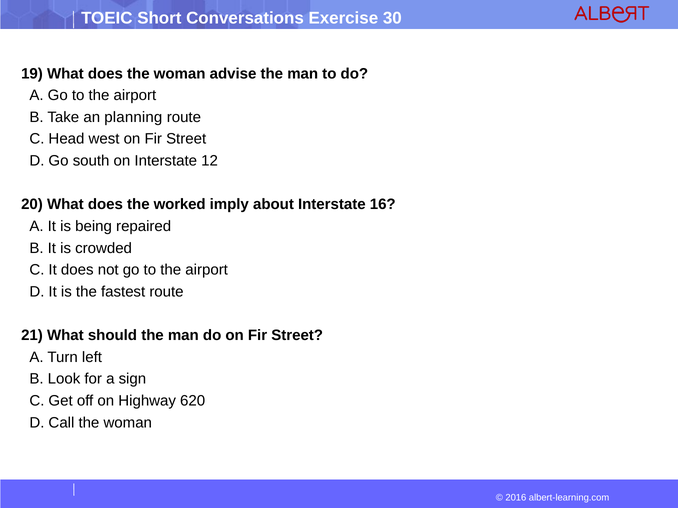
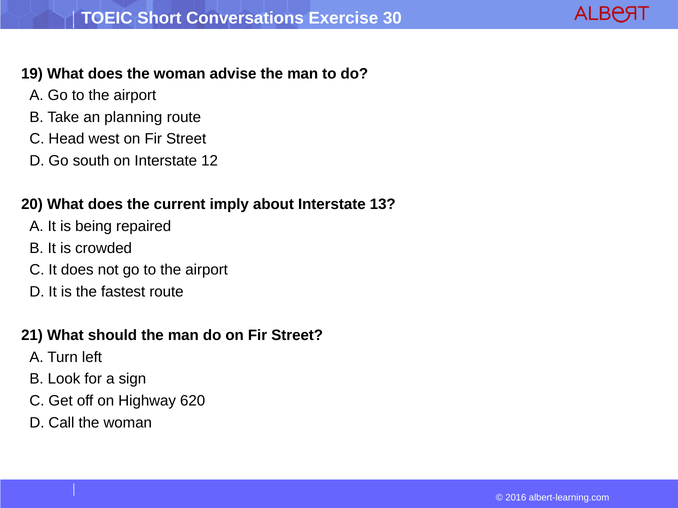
worked: worked -> current
16: 16 -> 13
